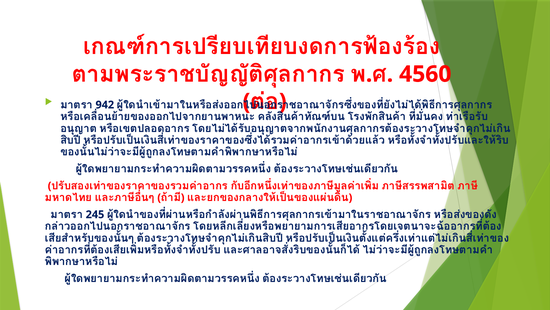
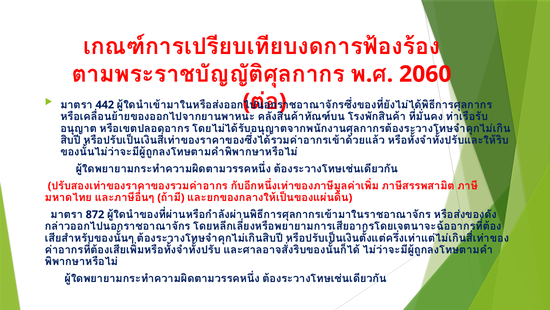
4560: 4560 -> 2060
942: 942 -> 442
245: 245 -> 872
